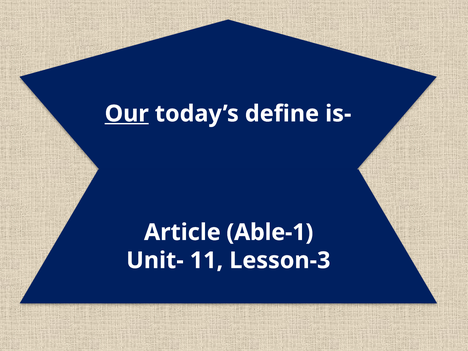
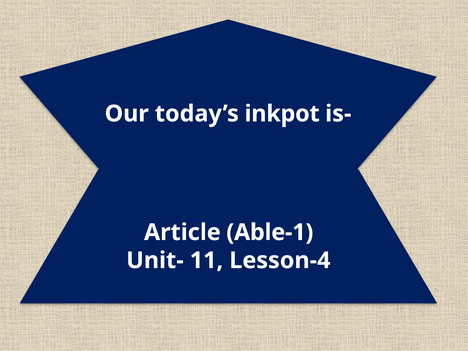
Our underline: present -> none
define: define -> inkpot
Lesson-3: Lesson-3 -> Lesson-4
